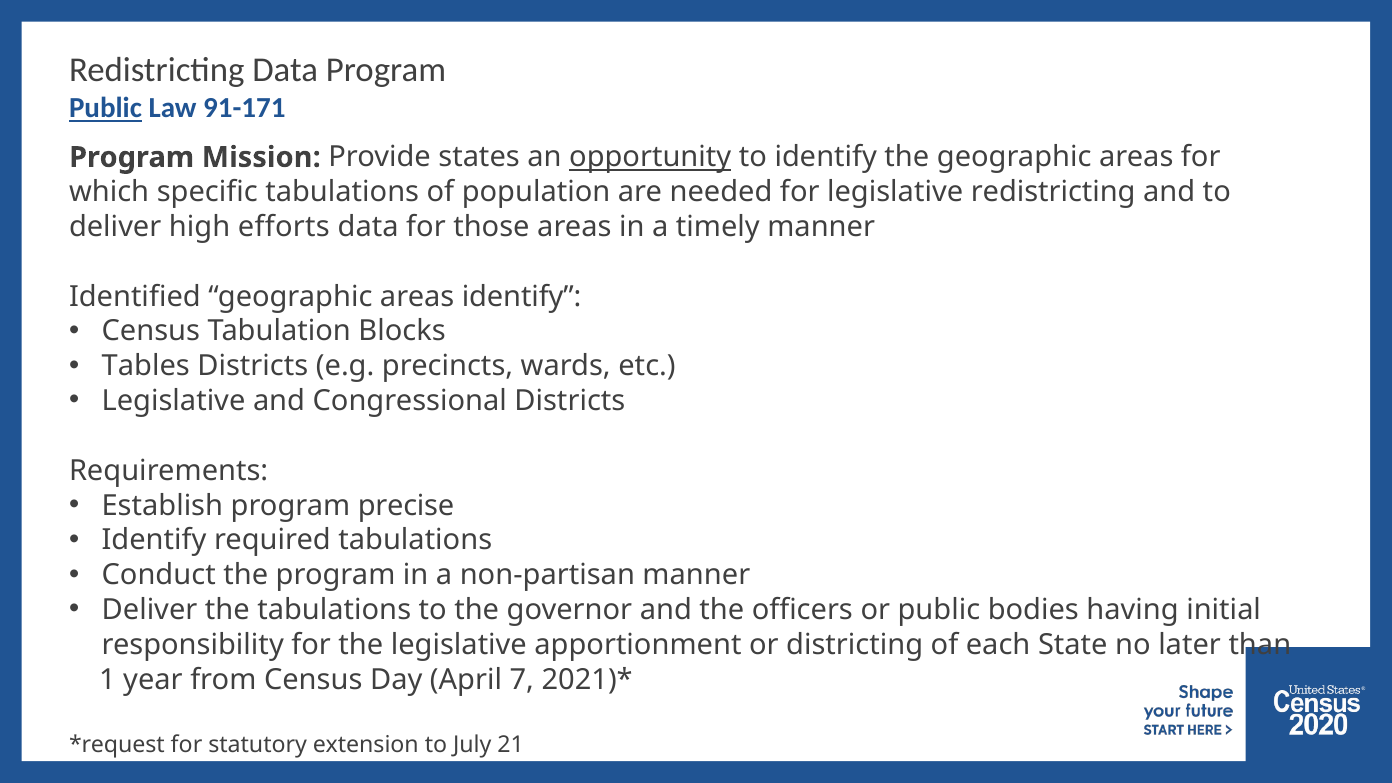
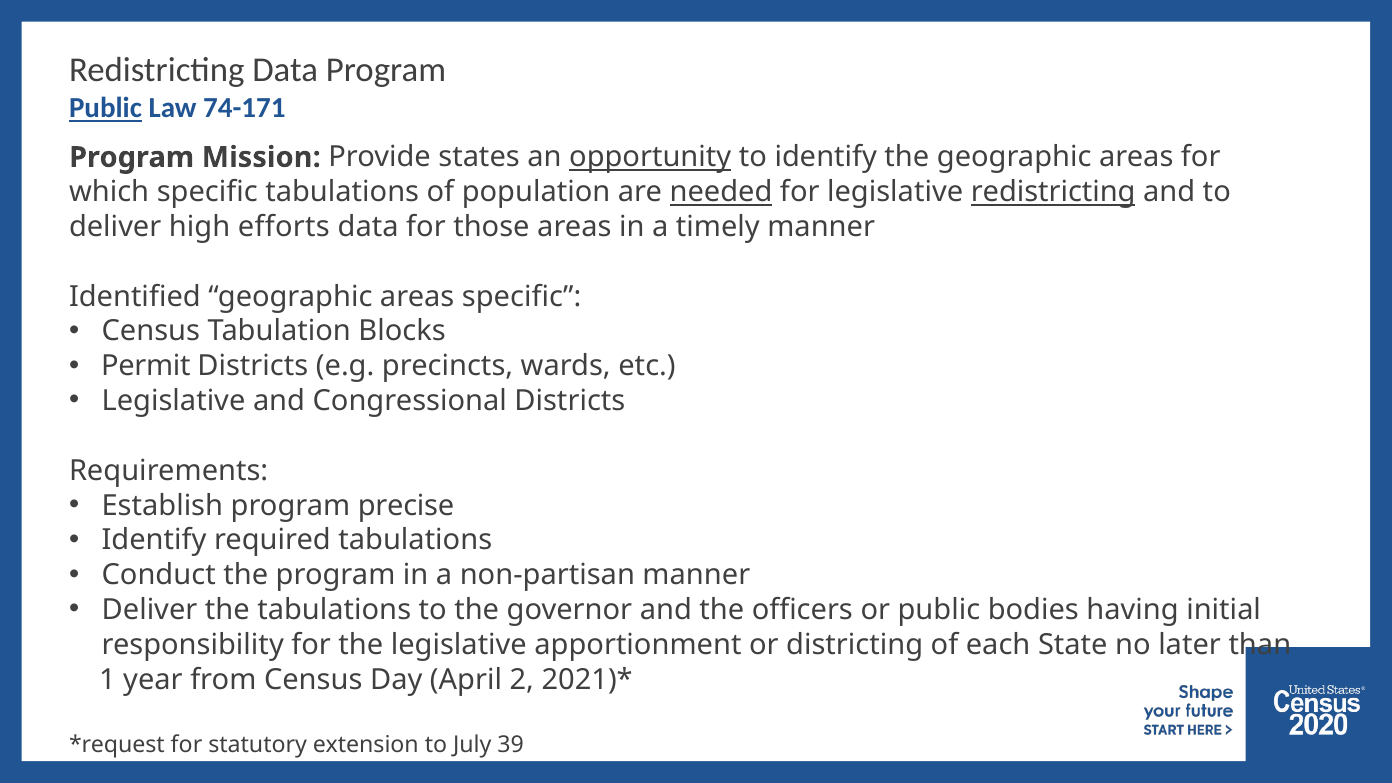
91-171: 91-171 -> 74-171
needed underline: none -> present
redistricting at (1053, 192) underline: none -> present
areas identify: identify -> specific
Tables: Tables -> Permit
7: 7 -> 2
21: 21 -> 39
